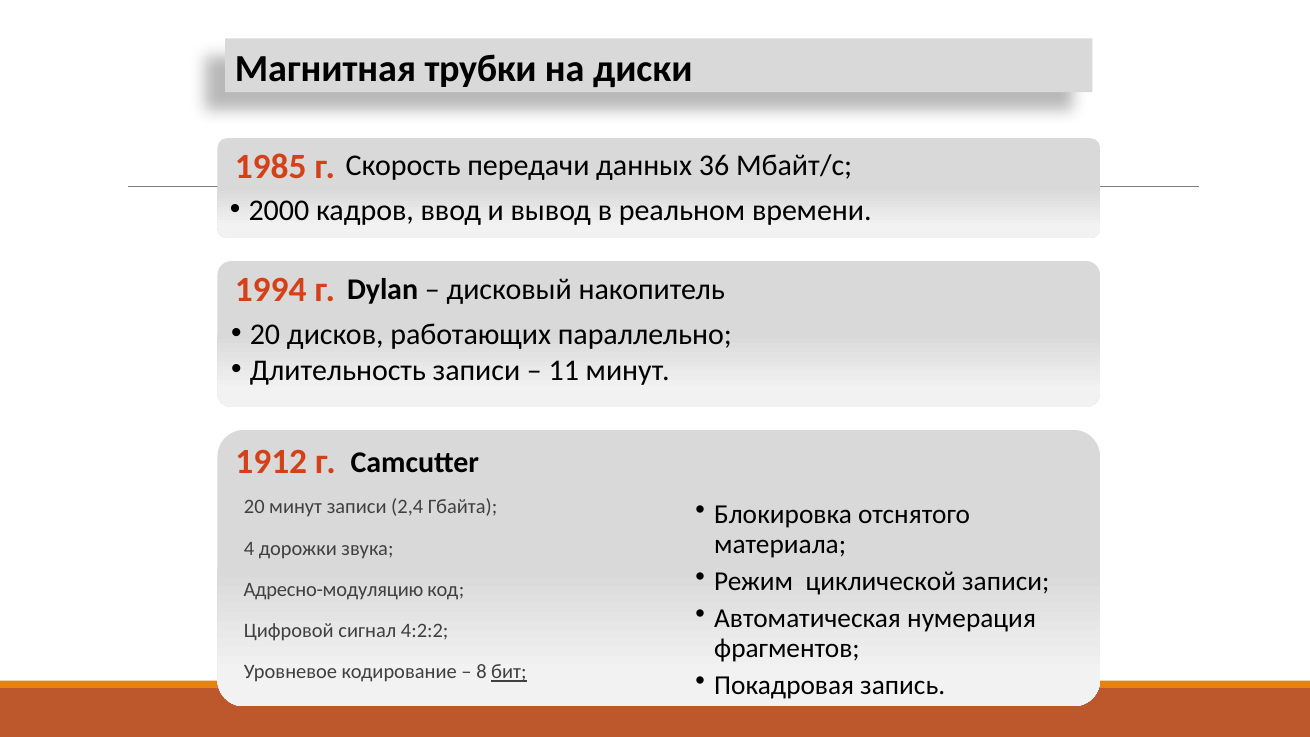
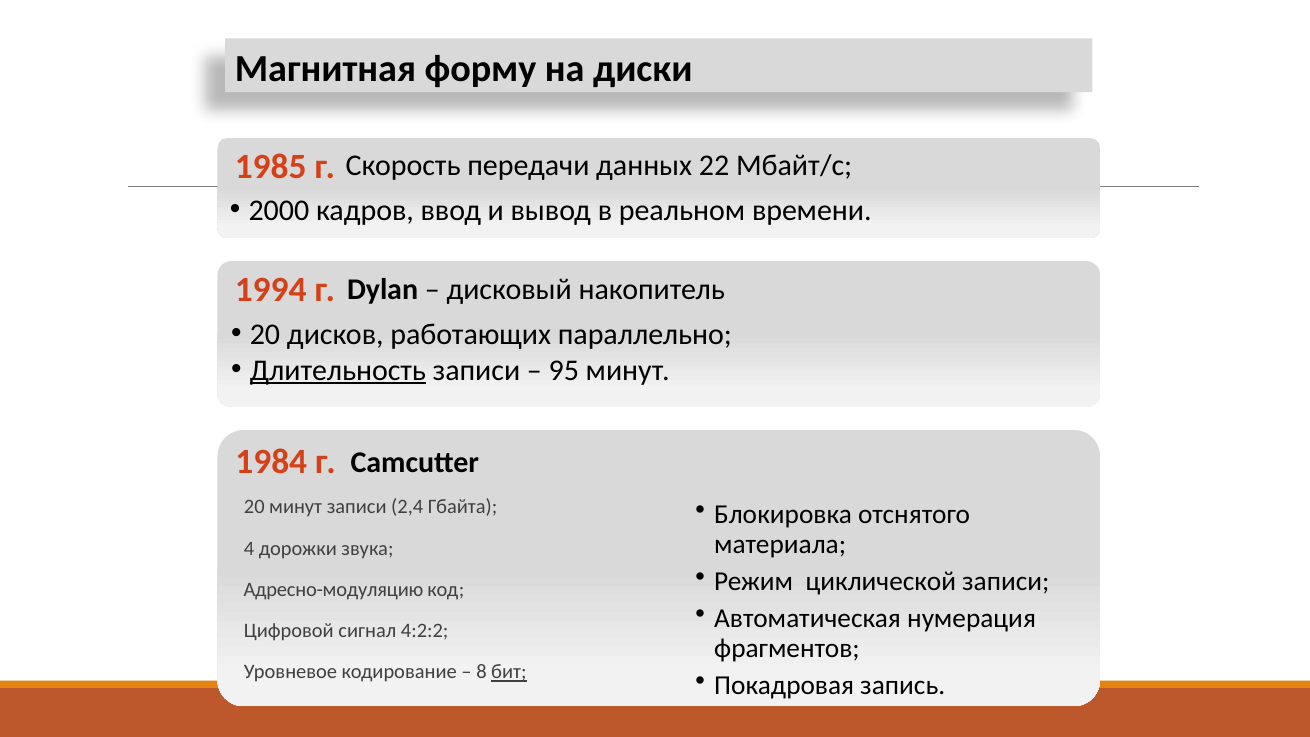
трубки: трубки -> форму
36: 36 -> 22
Длительность underline: none -> present
11: 11 -> 95
1912: 1912 -> 1984
